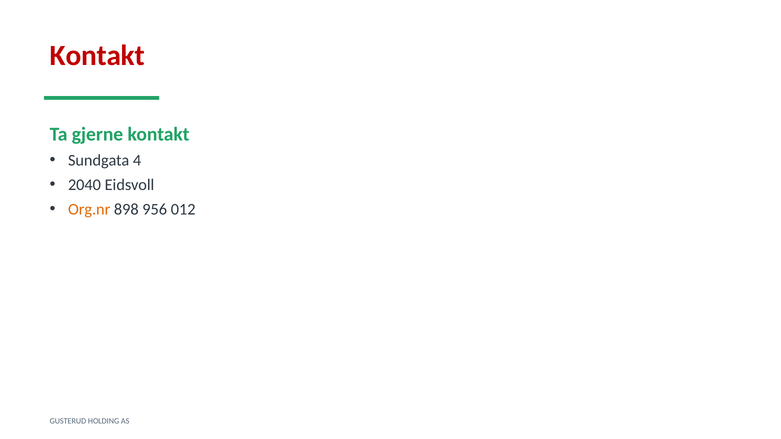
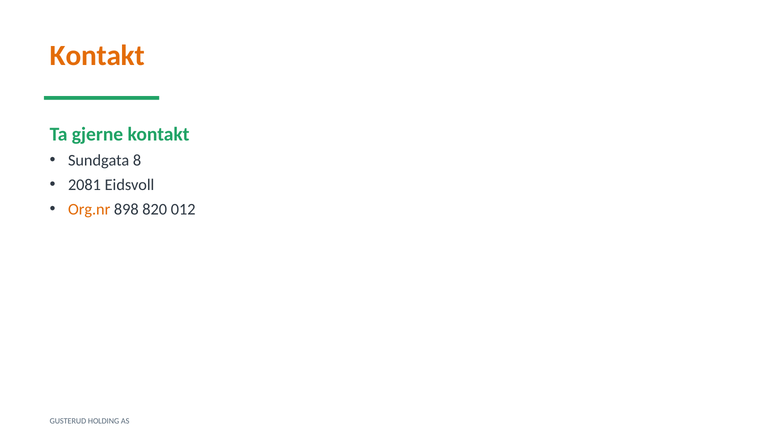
Kontakt at (97, 56) colour: red -> orange
4: 4 -> 8
2040: 2040 -> 2081
956: 956 -> 820
